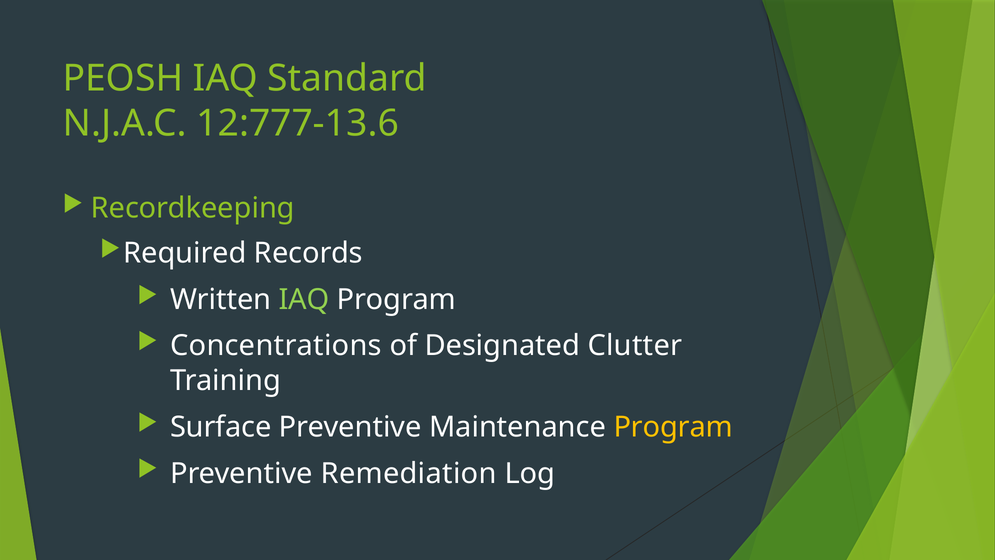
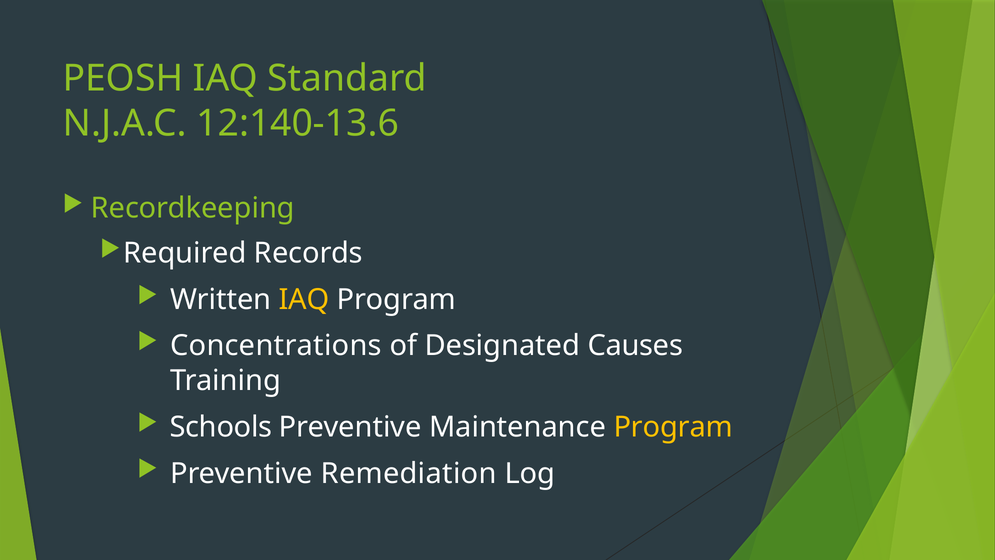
12:777-13.6: 12:777-13.6 -> 12:140-13.6
IAQ at (304, 299) colour: light green -> yellow
Clutter: Clutter -> Causes
Surface: Surface -> Schools
